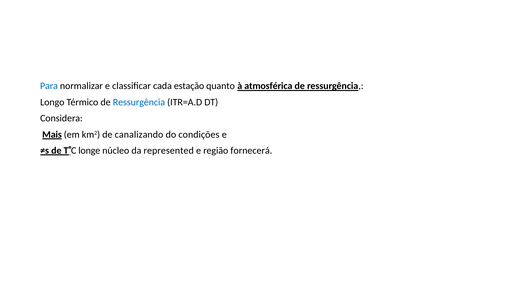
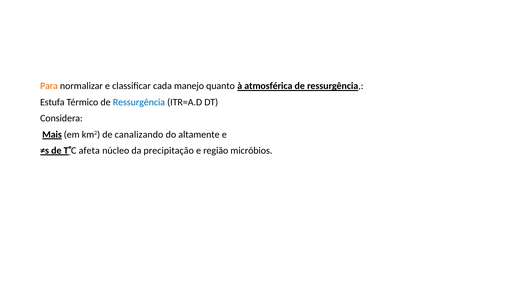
Para colour: blue -> orange
estação: estação -> manejo
Longo: Longo -> Estufa
condições: condições -> altamente
longe: longe -> afeta
represented: represented -> precipitação
fornecerá: fornecerá -> micróbios
